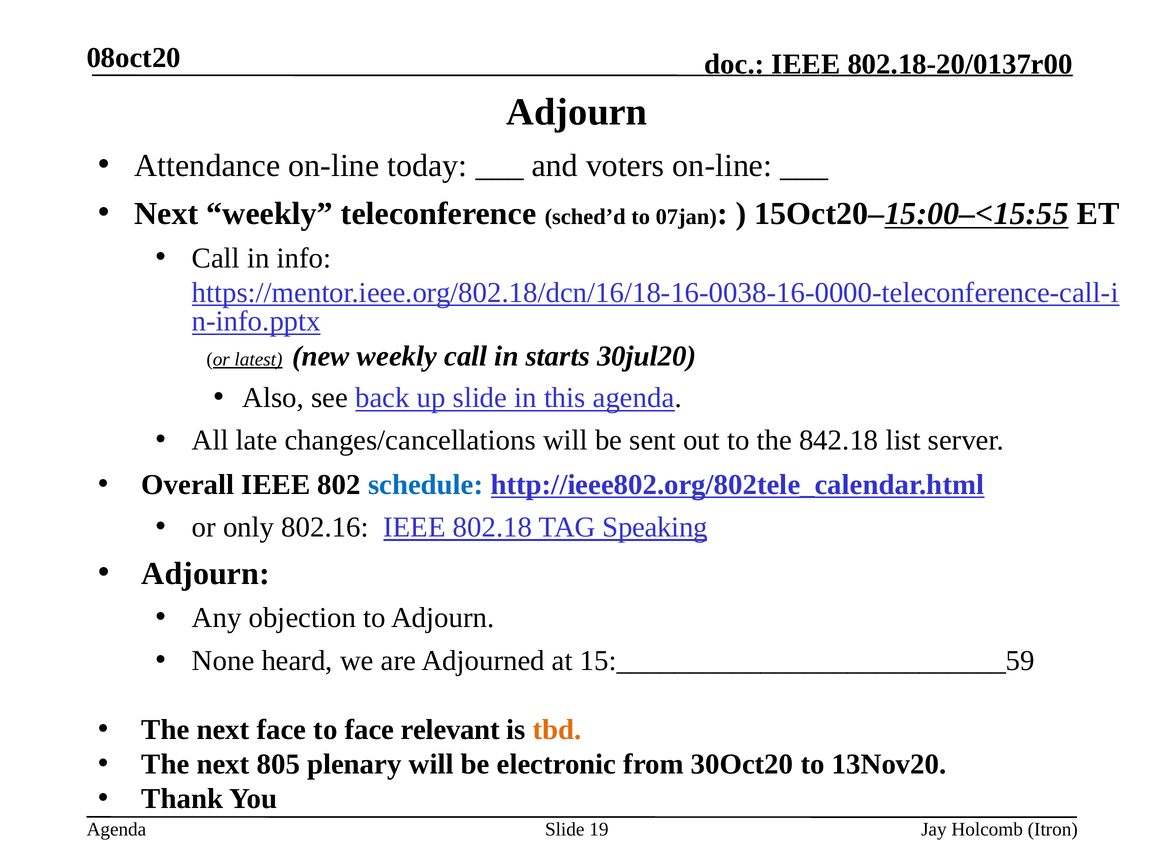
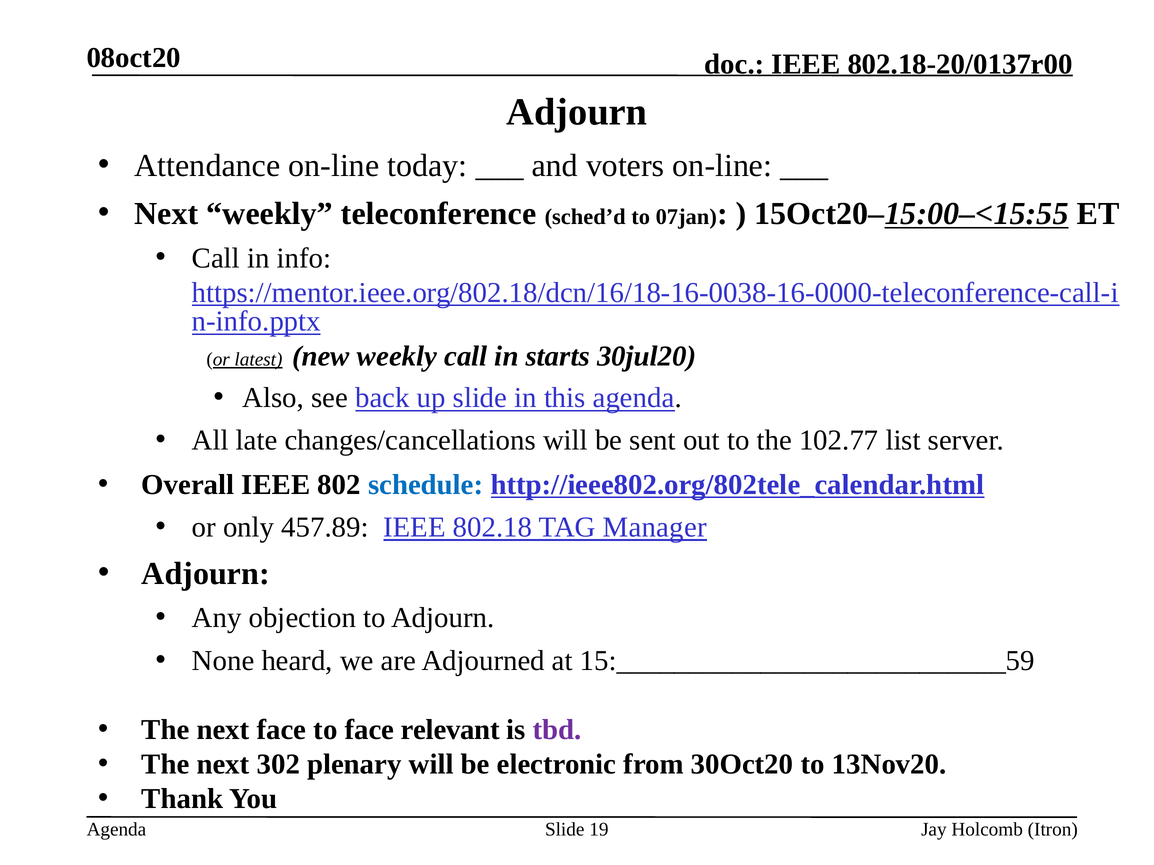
842.18: 842.18 -> 102.77
802.16: 802.16 -> 457.89
Speaking: Speaking -> Manager
tbd colour: orange -> purple
805: 805 -> 302
